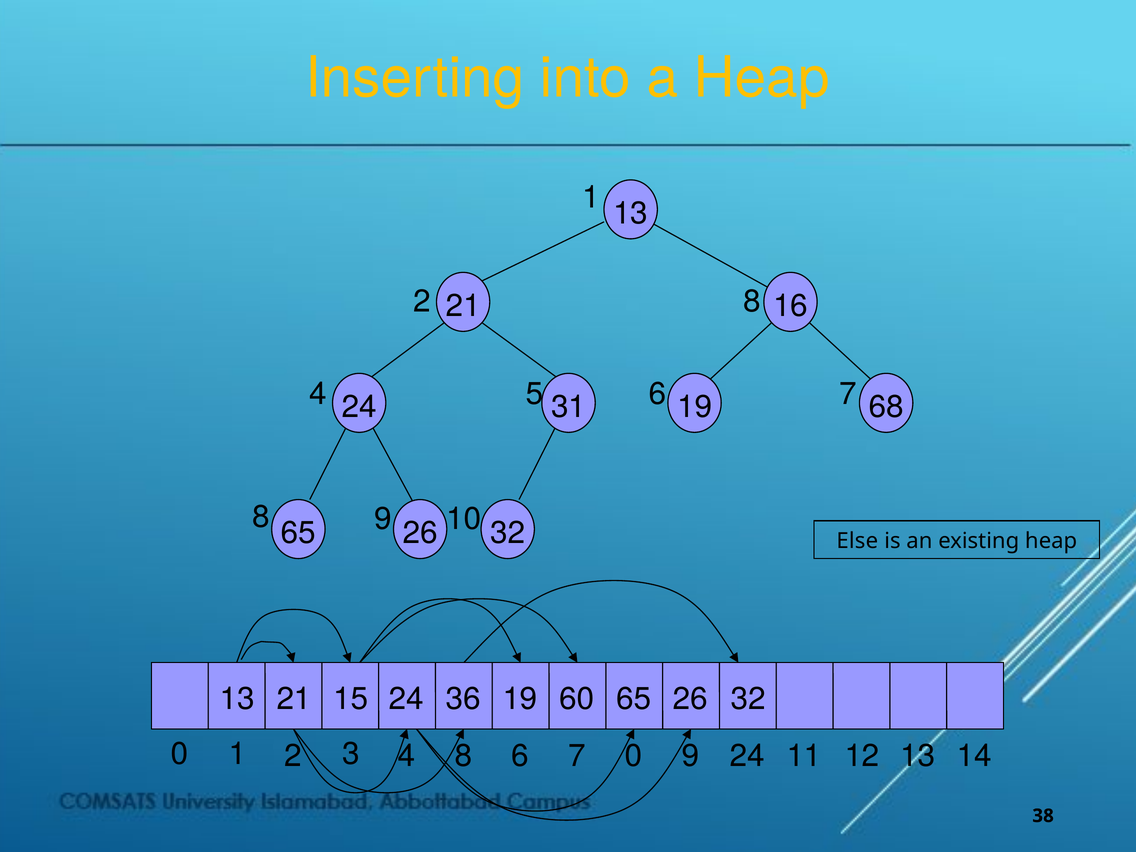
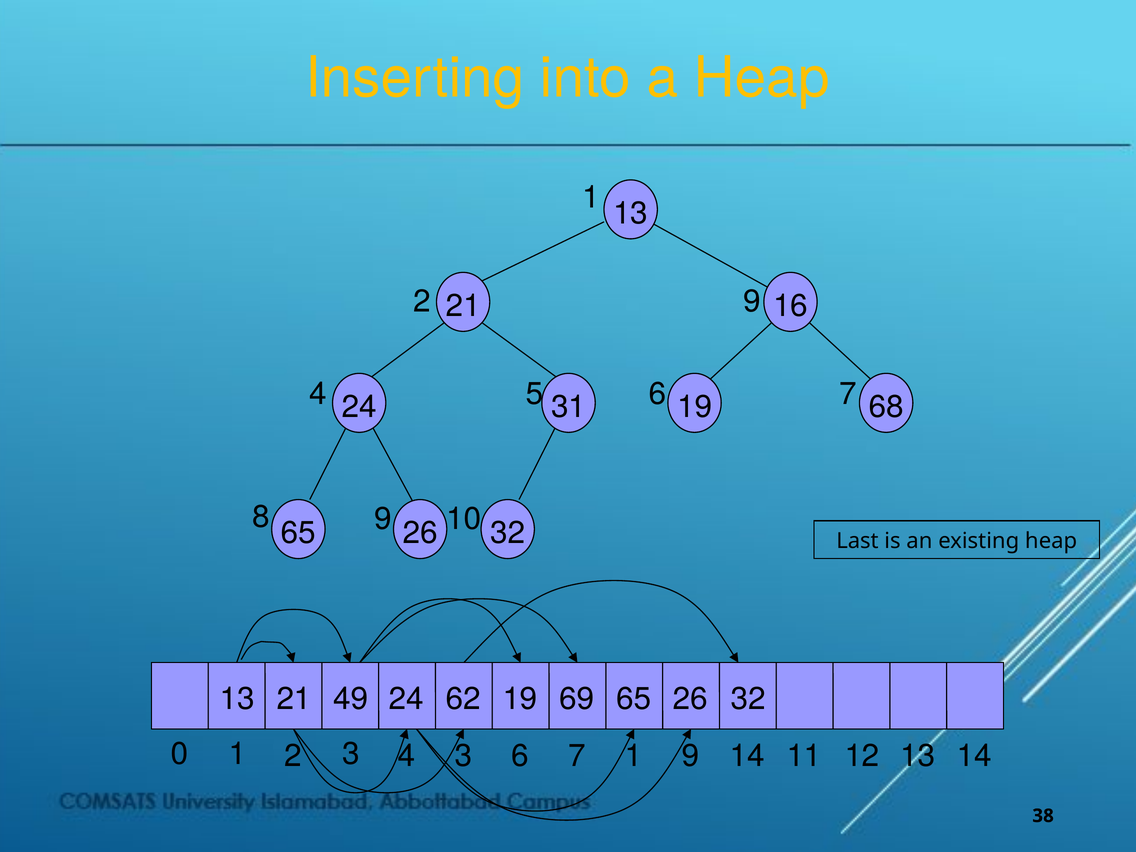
2 8: 8 -> 9
Else: Else -> Last
15: 15 -> 49
36: 36 -> 62
60: 60 -> 69
3 4 8: 8 -> 3
7 0: 0 -> 1
9 24: 24 -> 14
